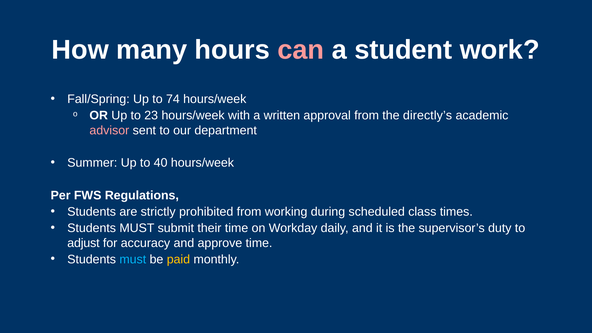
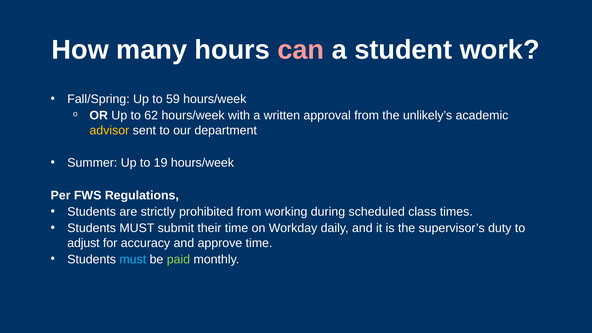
74: 74 -> 59
23: 23 -> 62
directly’s: directly’s -> unlikely’s
advisor colour: pink -> yellow
40: 40 -> 19
paid colour: yellow -> light green
